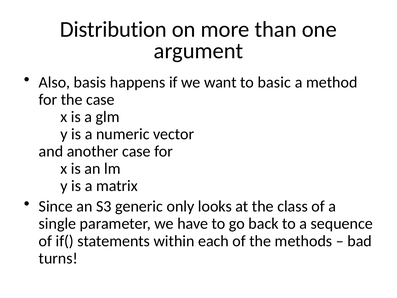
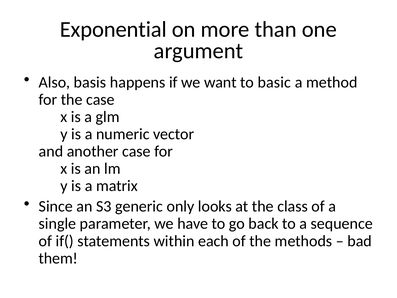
Distribution: Distribution -> Exponential
turns: turns -> them
